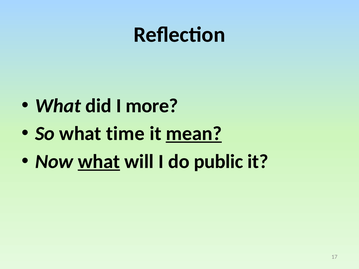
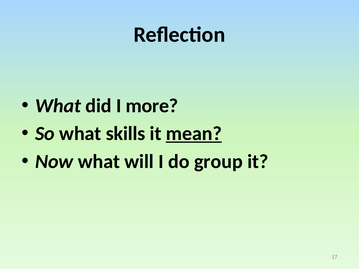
time: time -> skills
what at (99, 162) underline: present -> none
public: public -> group
